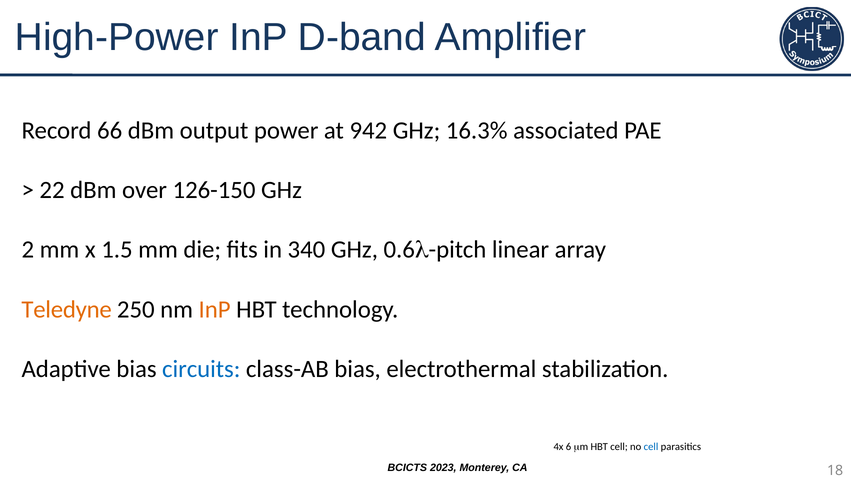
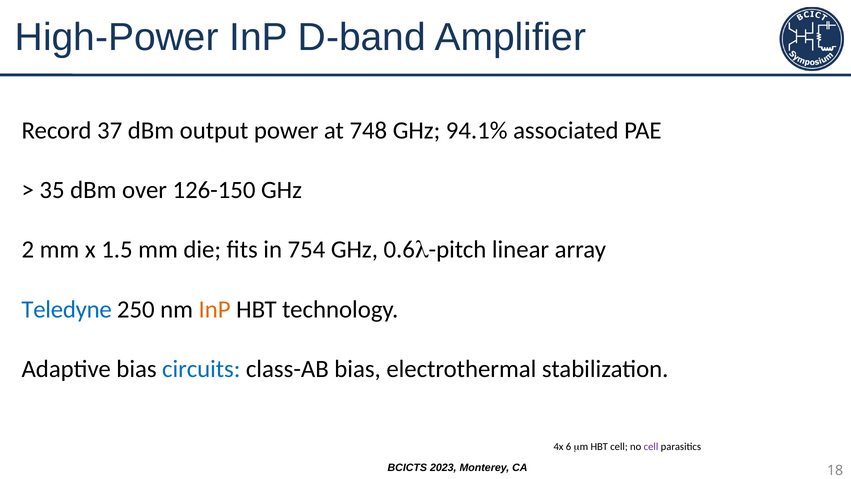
66: 66 -> 37
942: 942 -> 748
16.3%: 16.3% -> 94.1%
22: 22 -> 35
340: 340 -> 754
Teledyne colour: orange -> blue
cell at (651, 447) colour: blue -> purple
